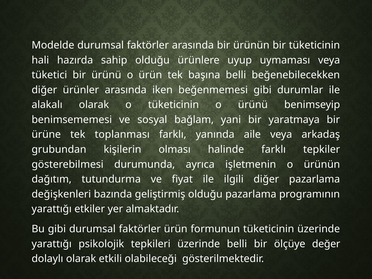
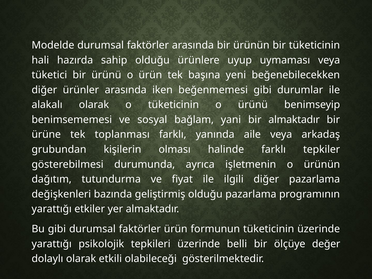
başına belli: belli -> yeni
bir yaratmaya: yaratmaya -> almaktadır
